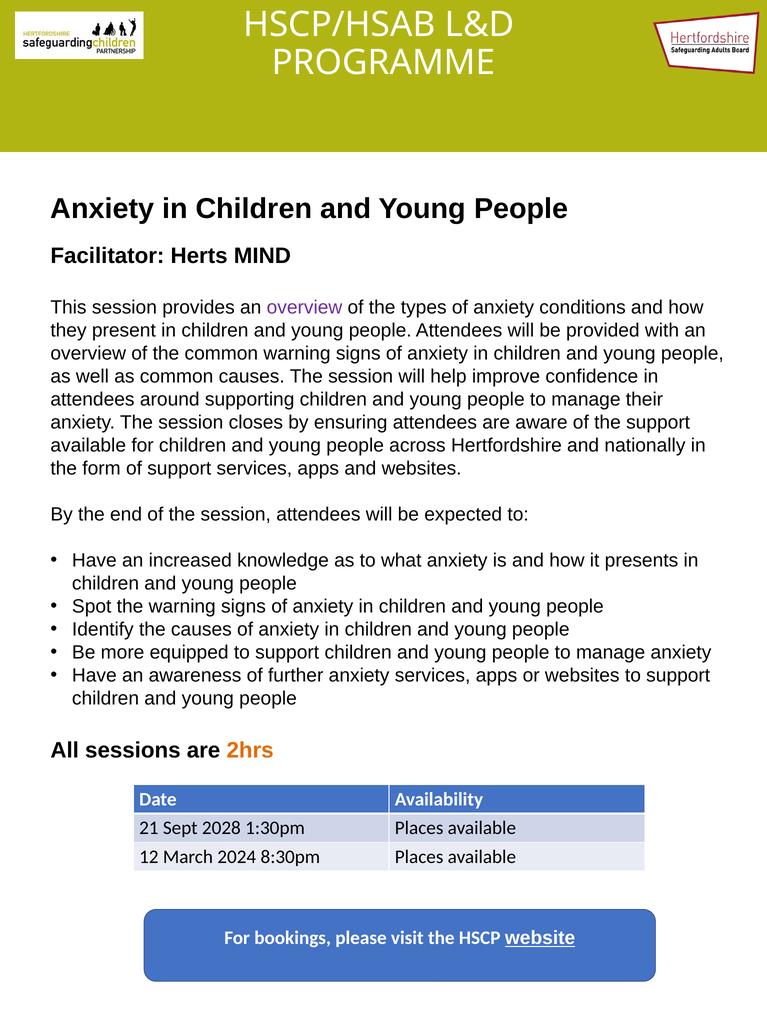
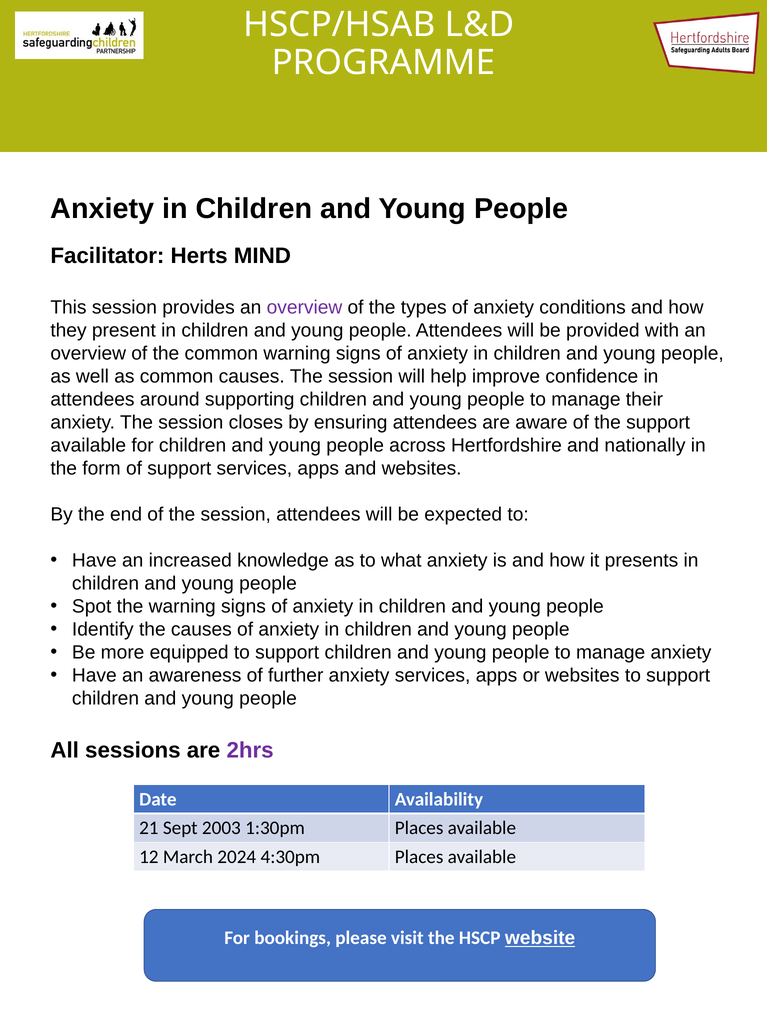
2hrs colour: orange -> purple
2028: 2028 -> 2003
8:30pm: 8:30pm -> 4:30pm
